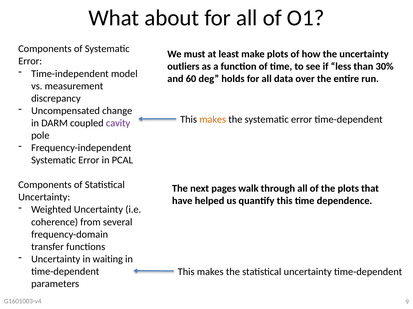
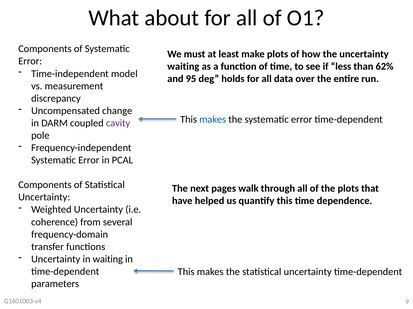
outliers at (183, 67): outliers -> waiting
30%: 30% -> 62%
60: 60 -> 95
makes at (213, 120) colour: orange -> blue
